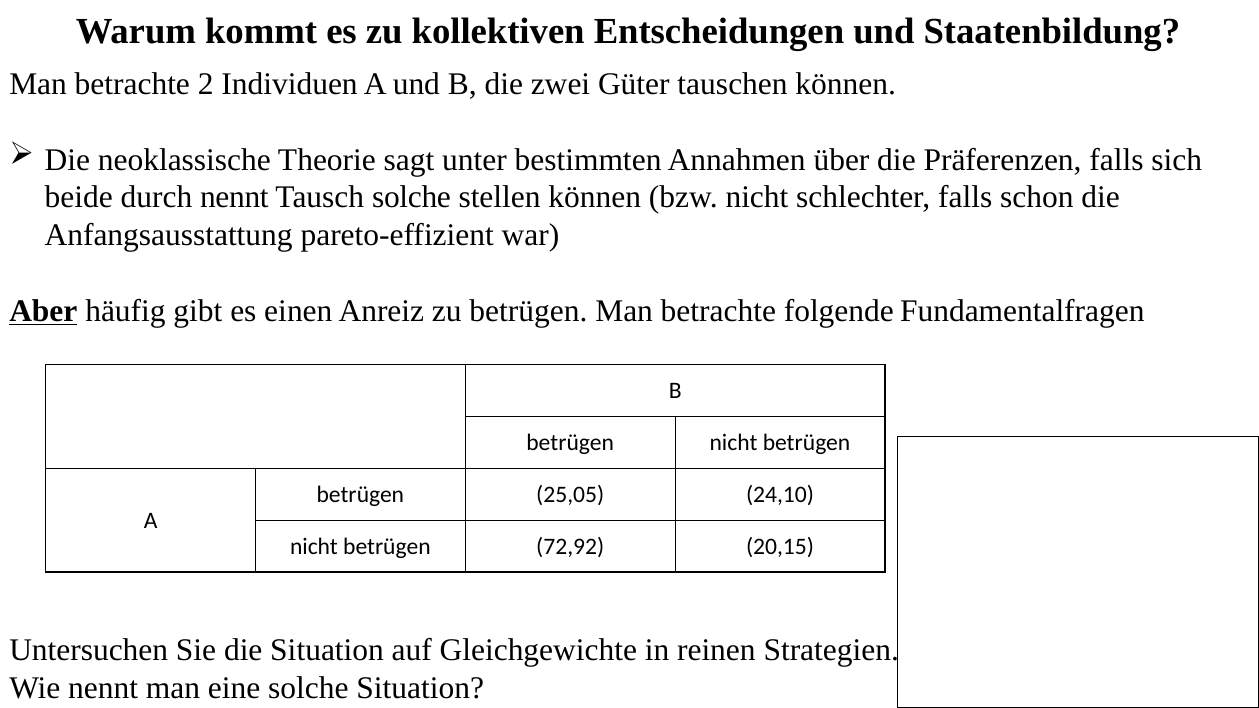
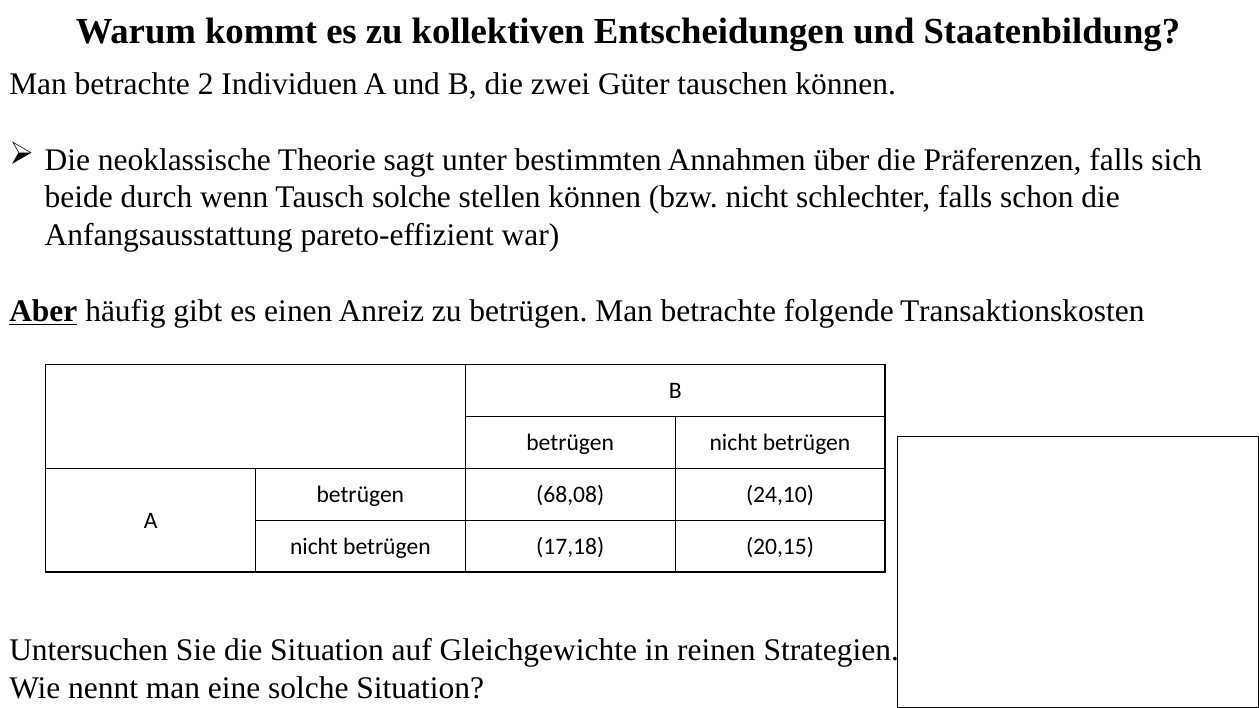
durch nennt: nennt -> wenn
Fundamentalfragen: Fundamentalfragen -> Transaktionskosten
25,05: 25,05 -> 68,08
72,92: 72,92 -> 17,18
